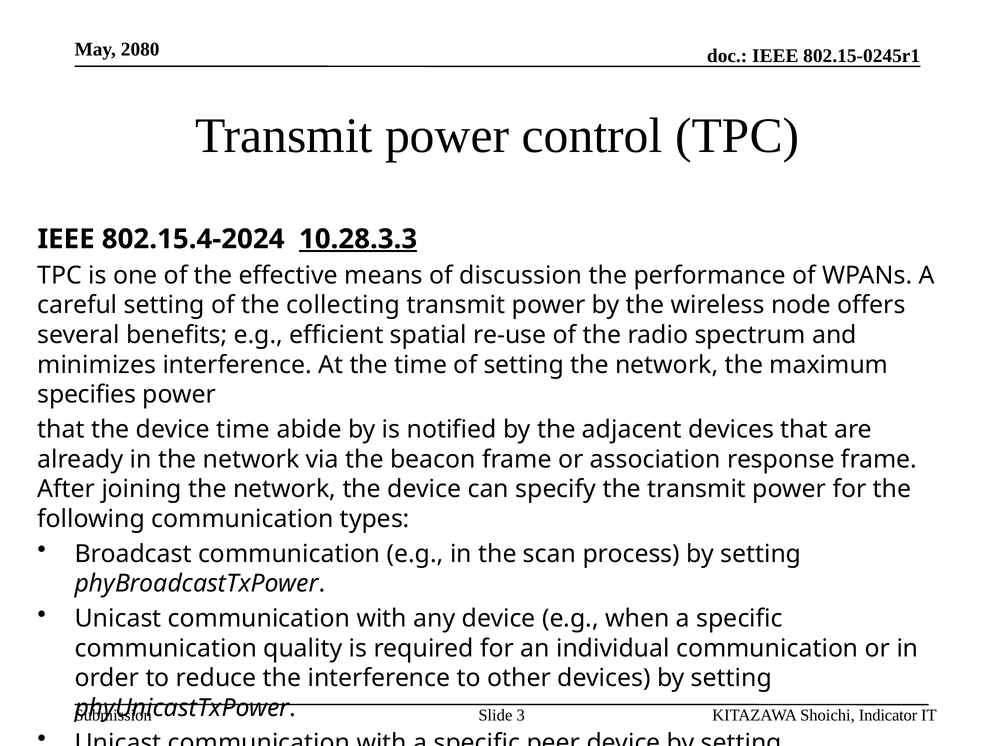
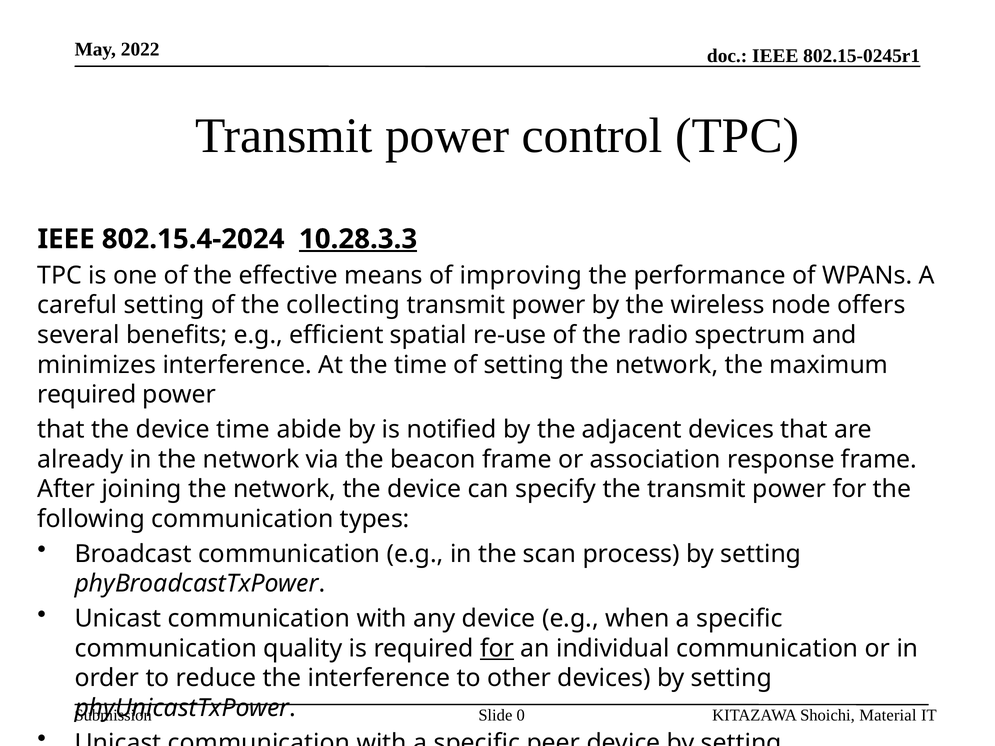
2080: 2080 -> 2022
discussion: discussion -> improving
specifies at (87, 395): specifies -> required
for at (497, 649) underline: none -> present
Indicator: Indicator -> Material
3: 3 -> 0
